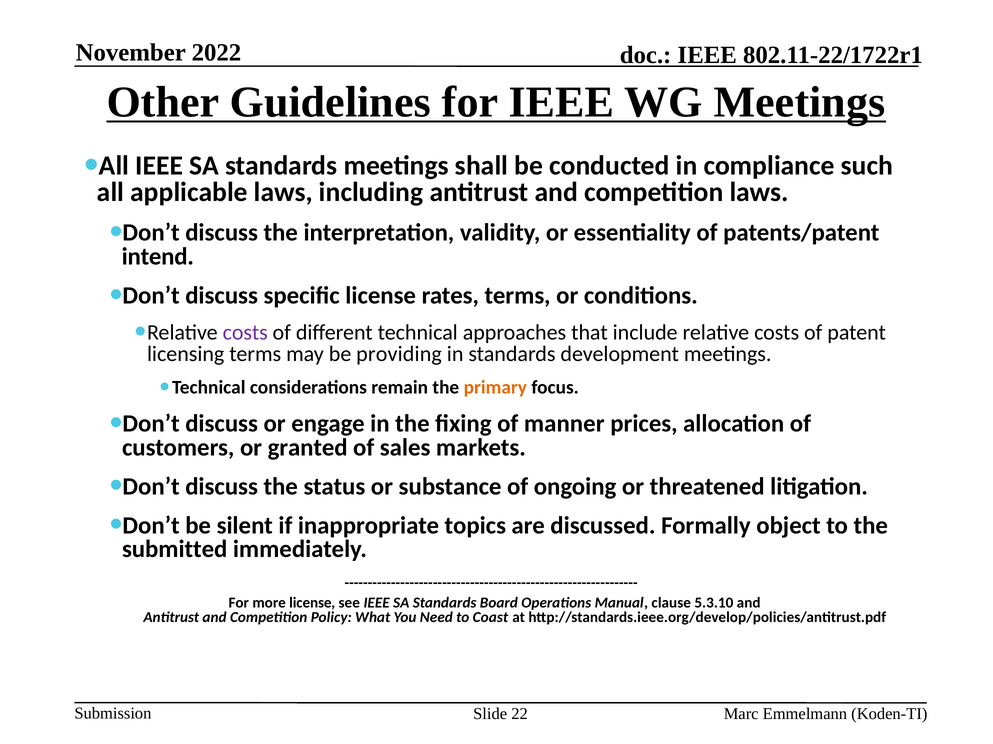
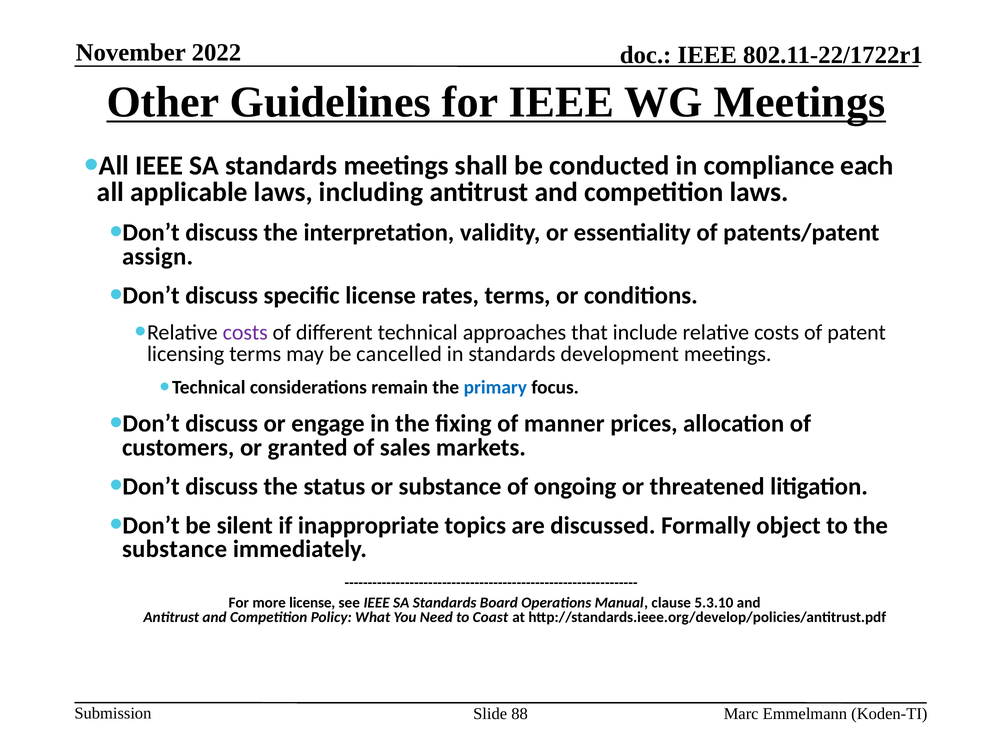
such: such -> each
intend: intend -> assign
providing: providing -> cancelled
primary colour: orange -> blue
submitted at (175, 550): submitted -> substance
22: 22 -> 88
